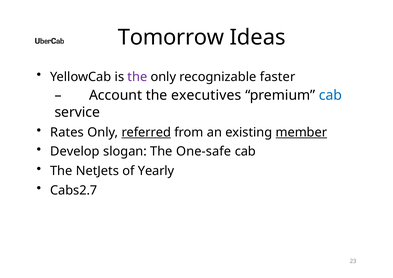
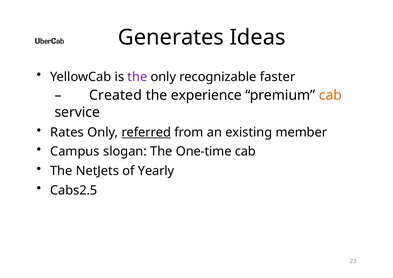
Tomorrow: Tomorrow -> Generates
Account: Account -> Created
executives: executives -> experience
cab at (330, 95) colour: blue -> orange
member underline: present -> none
Develop: Develop -> Campus
One-safe: One-safe -> One-time
Cabs2.7: Cabs2.7 -> Cabs2.5
